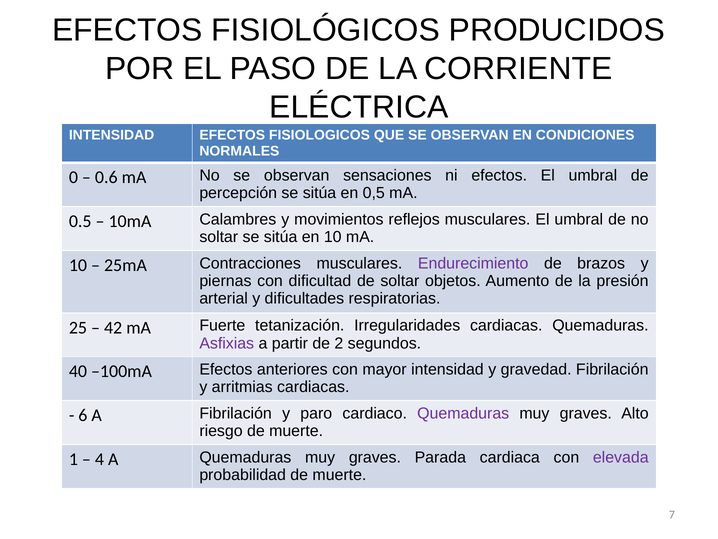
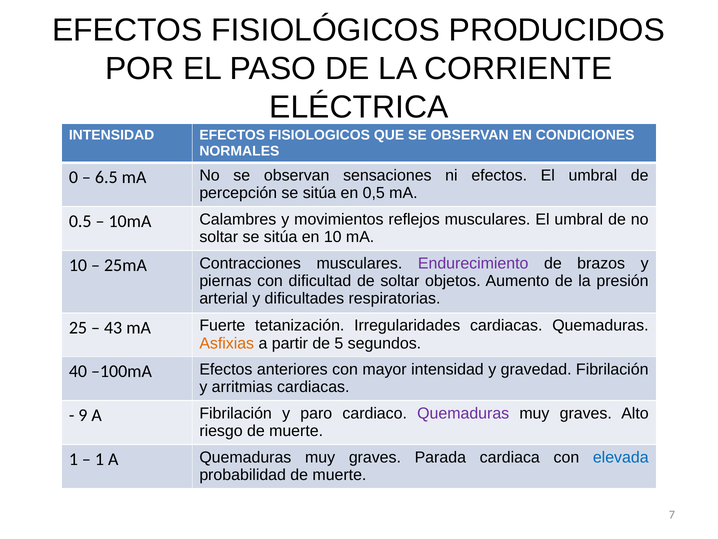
0.6: 0.6 -> 6.5
42: 42 -> 43
Asfixias colour: purple -> orange
2: 2 -> 5
6: 6 -> 9
4 at (99, 459): 4 -> 1
elevada colour: purple -> blue
